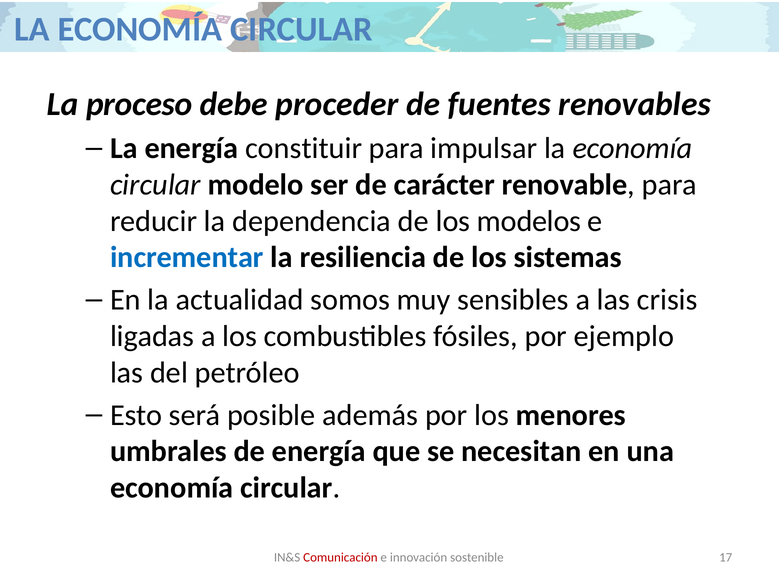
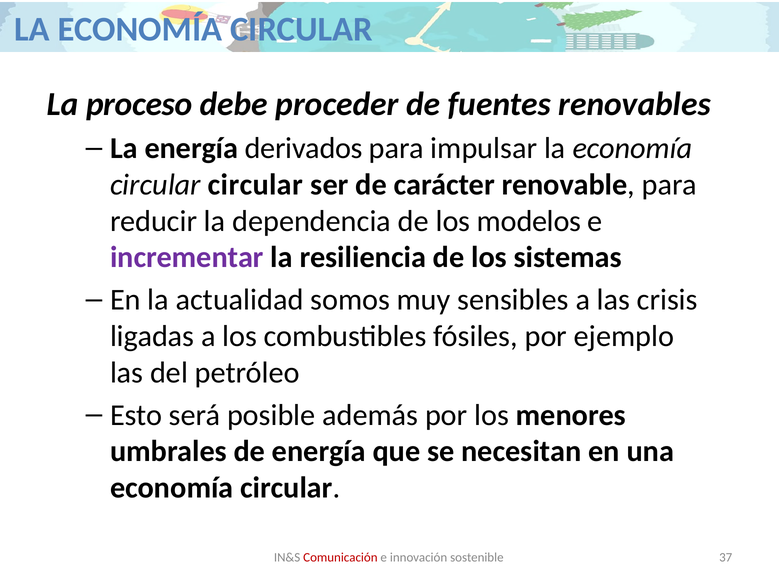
constituir: constituir -> derivados
circular modelo: modelo -> circular
incrementar colour: blue -> purple
17: 17 -> 37
